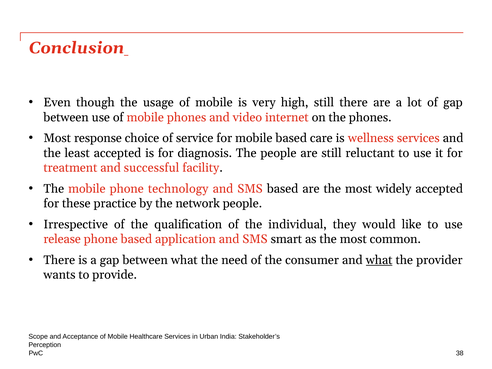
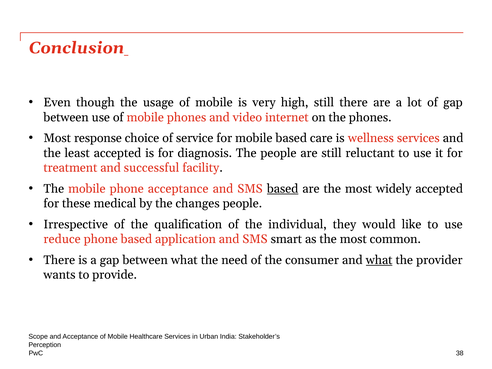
phone technology: technology -> acceptance
based at (283, 189) underline: none -> present
practice: practice -> medical
network: network -> changes
release: release -> reduce
